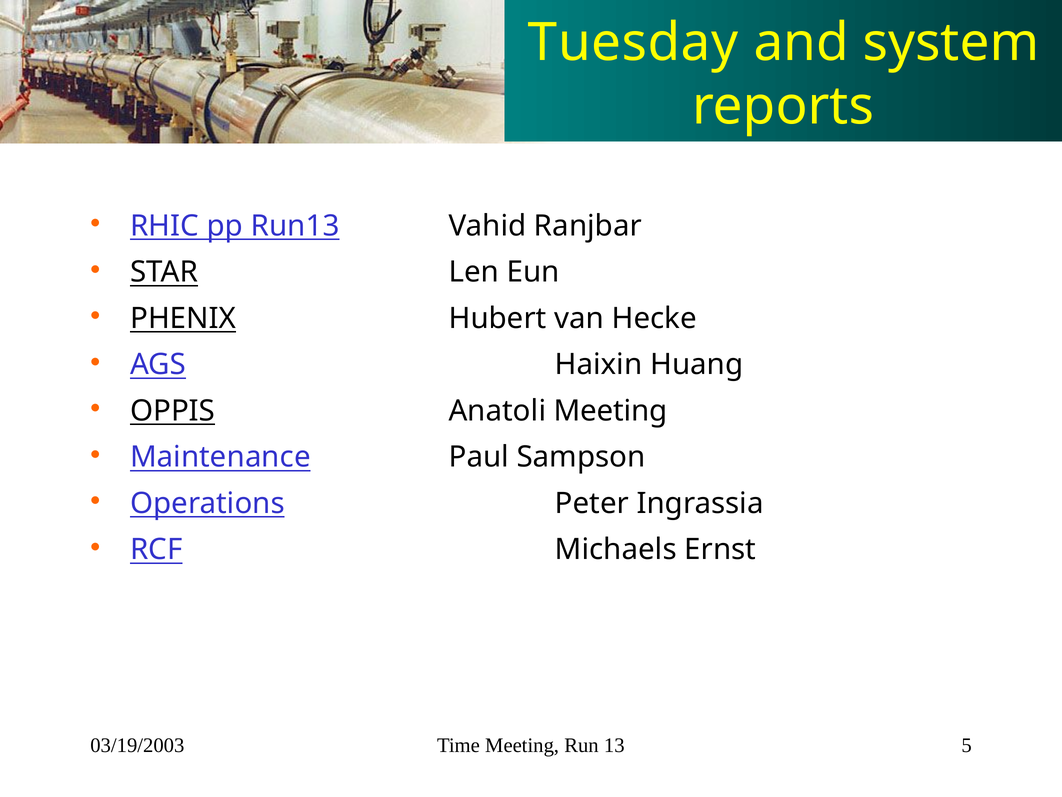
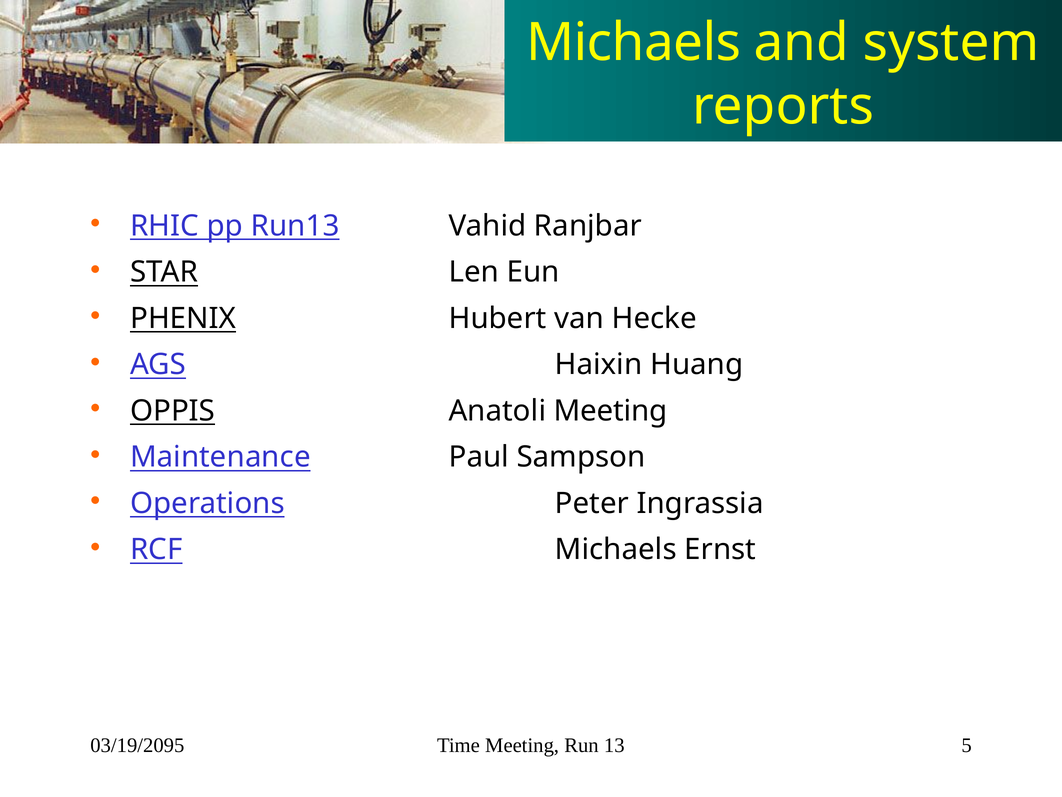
Tuesday at (633, 43): Tuesday -> Michaels
03/19/2003: 03/19/2003 -> 03/19/2095
